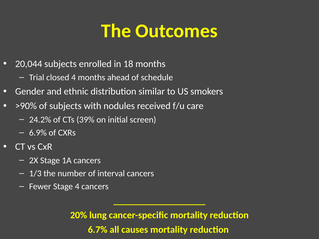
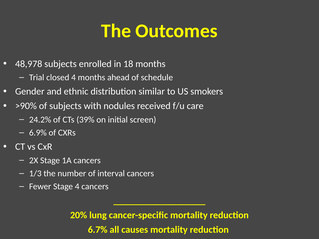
20,044: 20,044 -> 48,978
